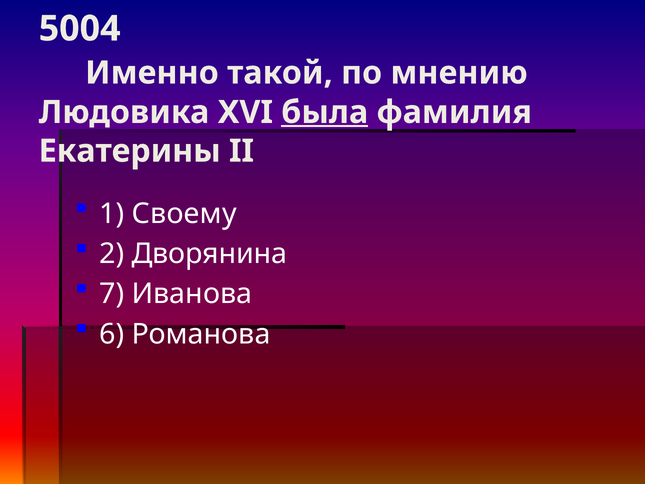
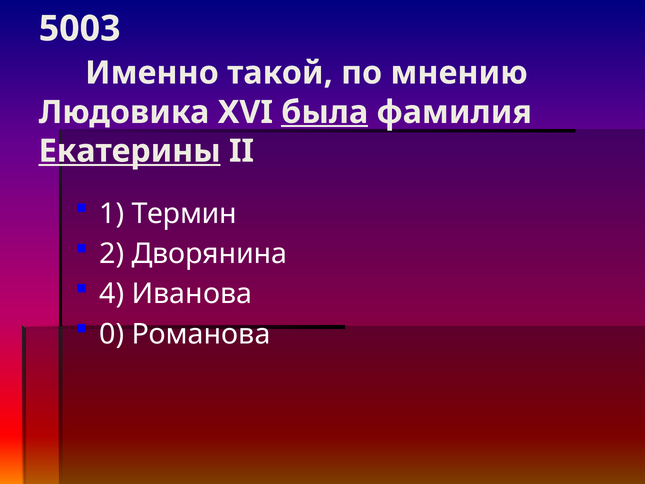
5004: 5004 -> 5003
Екатерины underline: none -> present
Своему: Своему -> Термин
7: 7 -> 4
6: 6 -> 0
